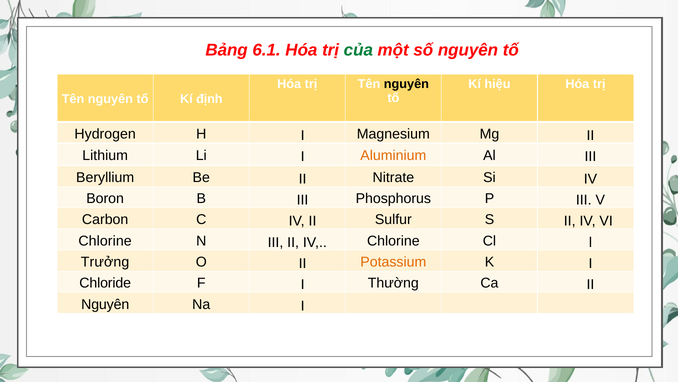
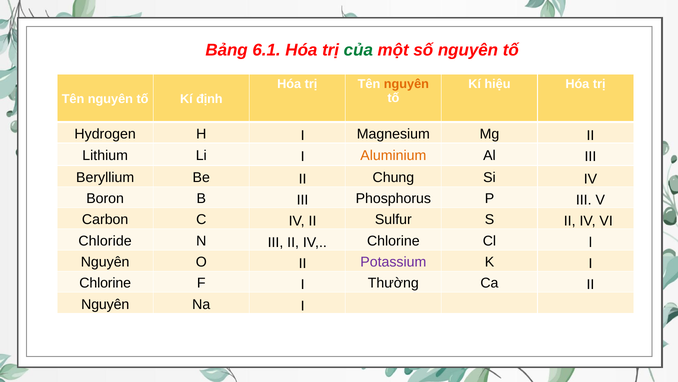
nguyên at (406, 84) colour: black -> orange
Nitrate: Nitrate -> Chung
Chlorine at (105, 241): Chlorine -> Chloride
Trưởng at (105, 262): Trưởng -> Nguyên
Potassium colour: orange -> purple
Chloride at (105, 283): Chloride -> Chlorine
